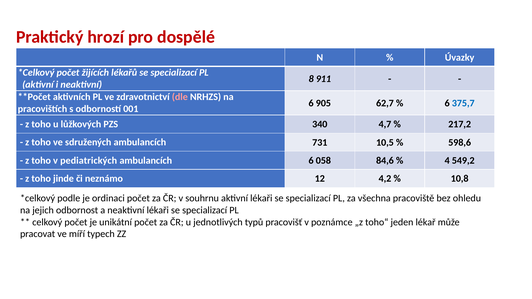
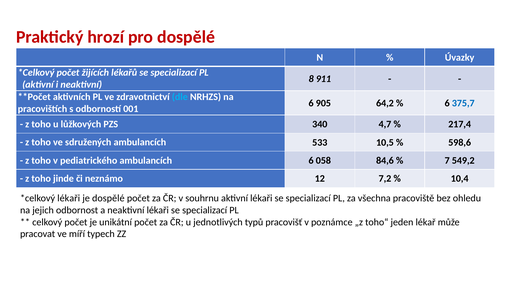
dle colour: pink -> light blue
62,7: 62,7 -> 64,2
217,2: 217,2 -> 217,4
731: 731 -> 533
pediatrických: pediatrických -> pediatrického
4: 4 -> 7
4,2: 4,2 -> 7,2
10,8: 10,8 -> 10,4
podle at (69, 198): podle -> lékaři
je ordinaci: ordinaci -> dospělé
